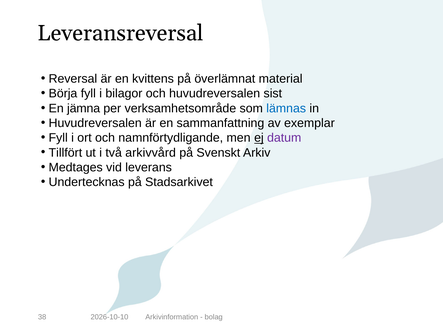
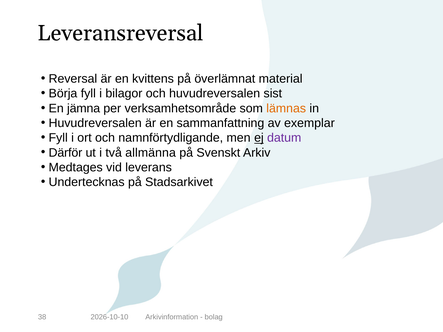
lämnas colour: blue -> orange
Tillfört: Tillfört -> Därför
arkivvård: arkivvård -> allmänna
